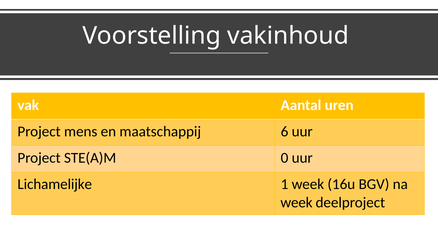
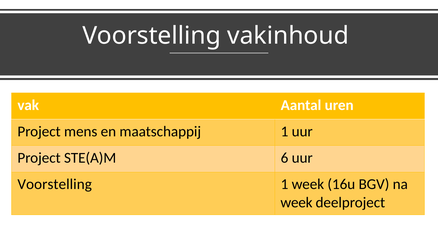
maatschappij 6: 6 -> 1
0: 0 -> 6
Lichamelijke at (55, 185): Lichamelijke -> Voorstelling
